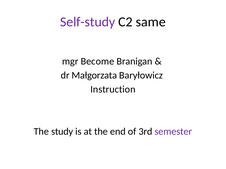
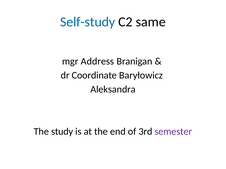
Self-study colour: purple -> blue
Become: Become -> Address
Małgorzata: Małgorzata -> Coordinate
Instruction: Instruction -> Aleksandra
